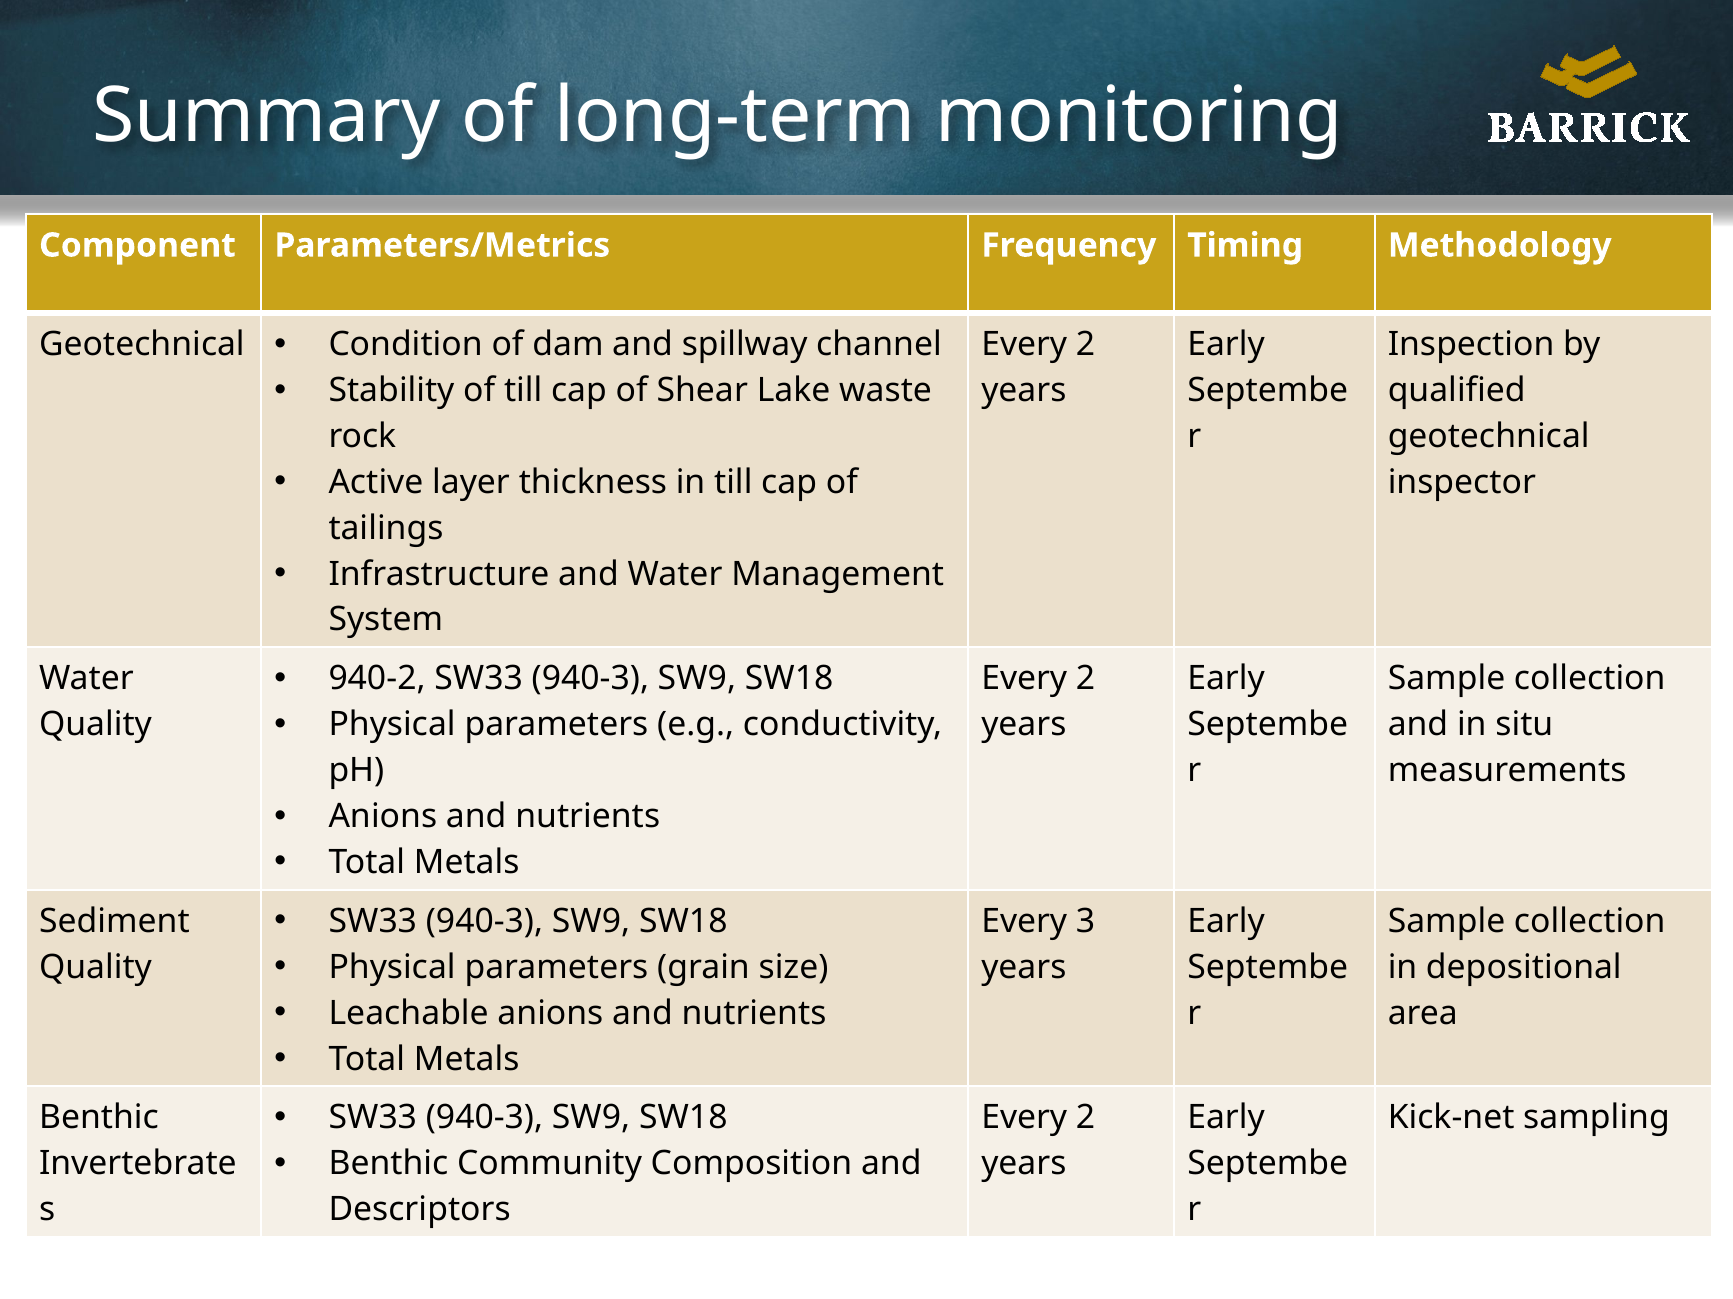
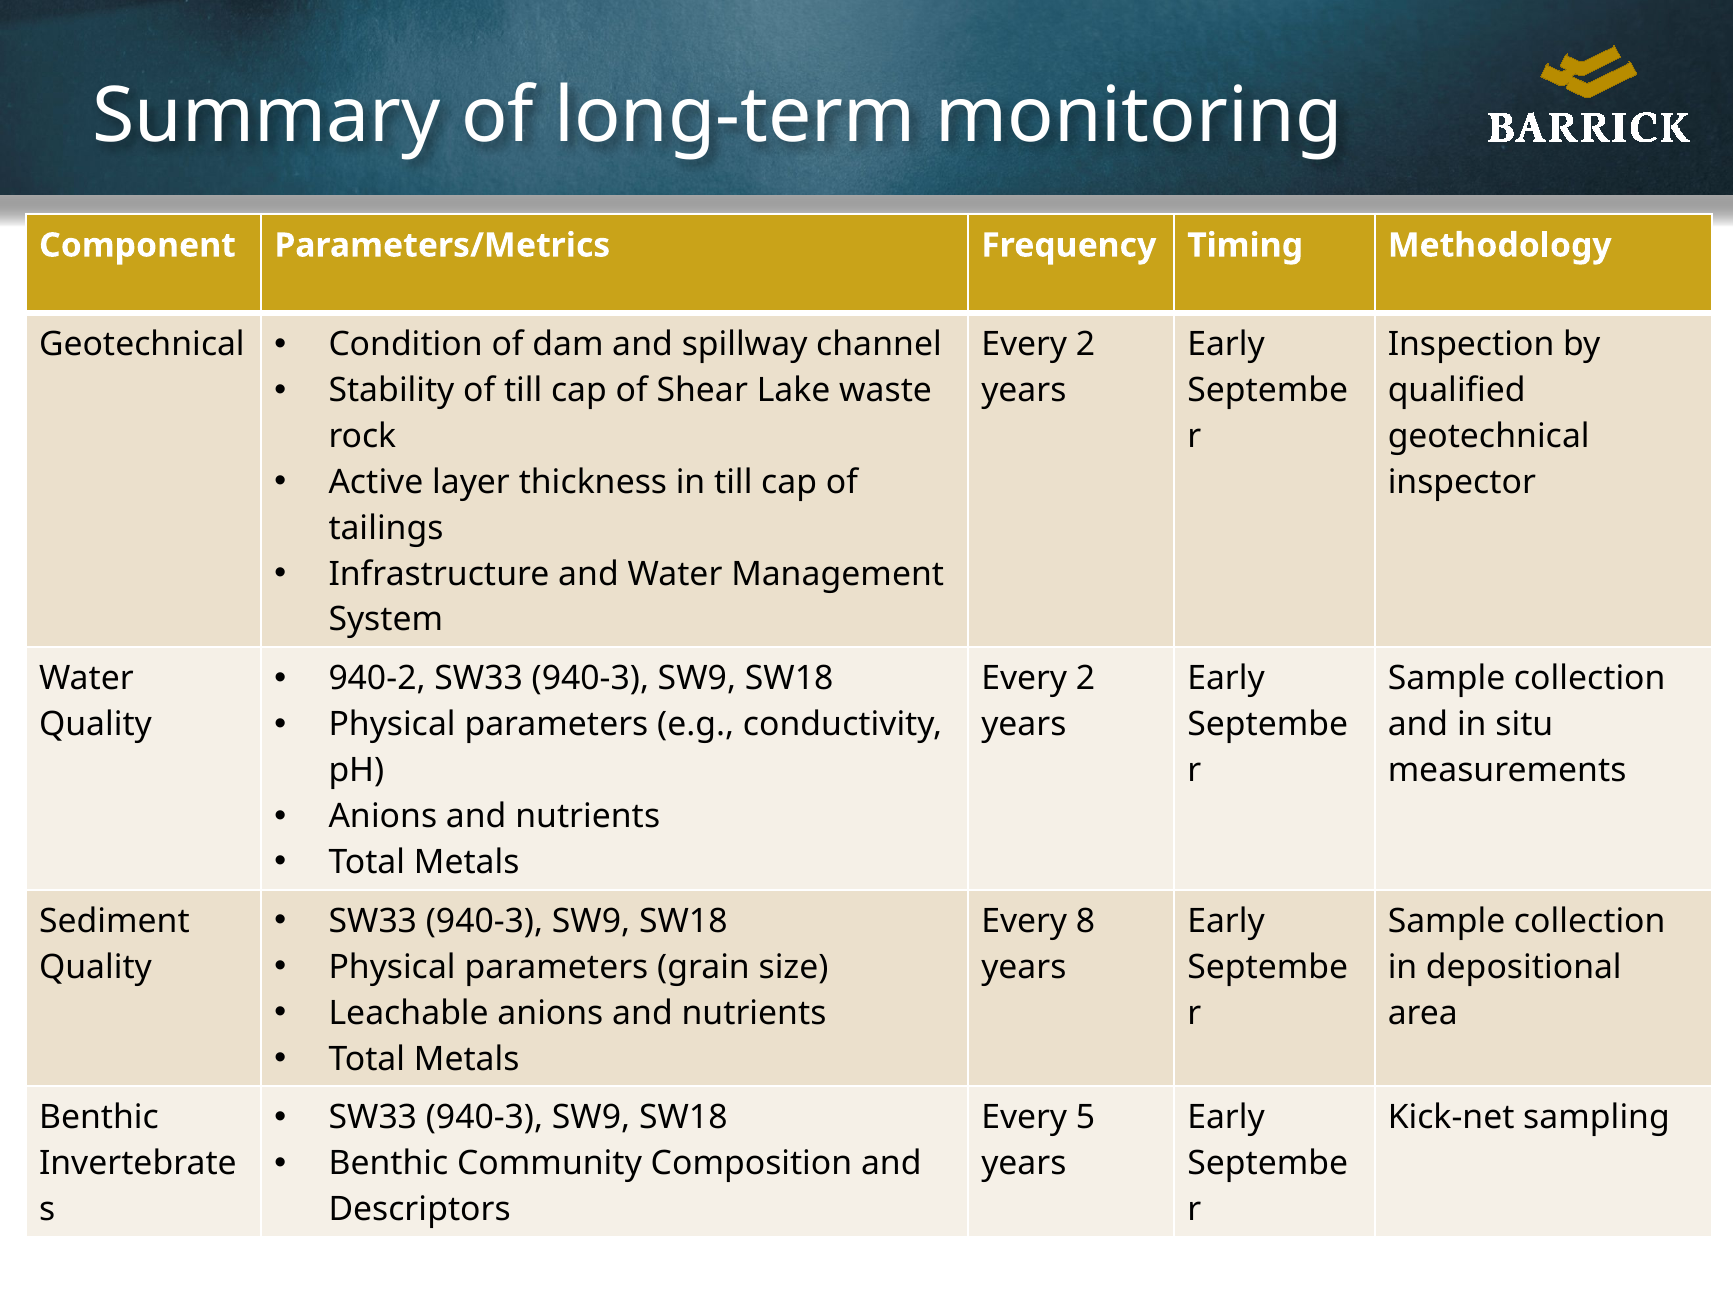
3: 3 -> 8
2 at (1086, 1118): 2 -> 5
